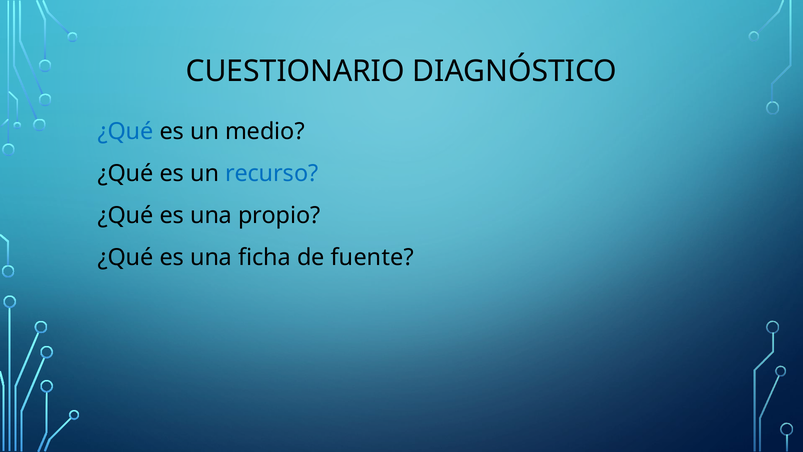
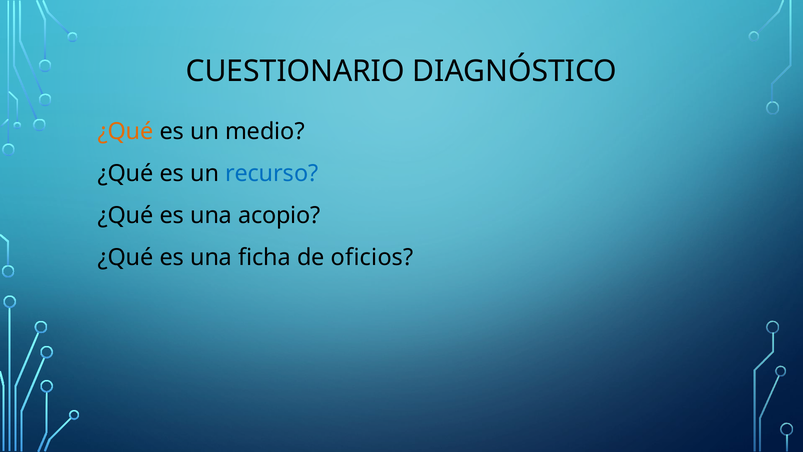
¿Qué at (126, 131) colour: blue -> orange
propio: propio -> acopio
fuente: fuente -> oficios
